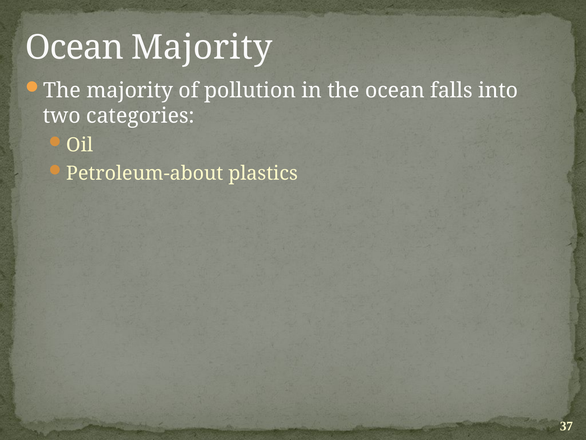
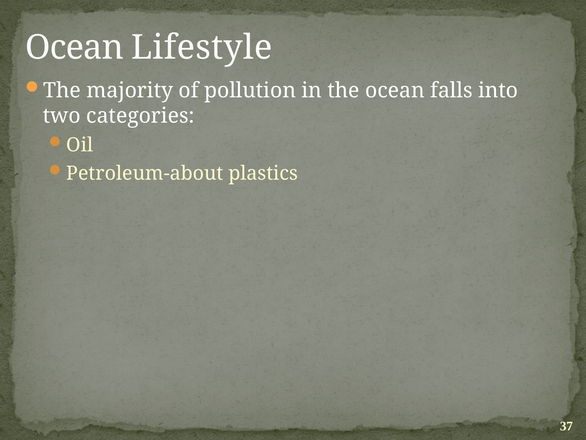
Ocean Majority: Majority -> Lifestyle
